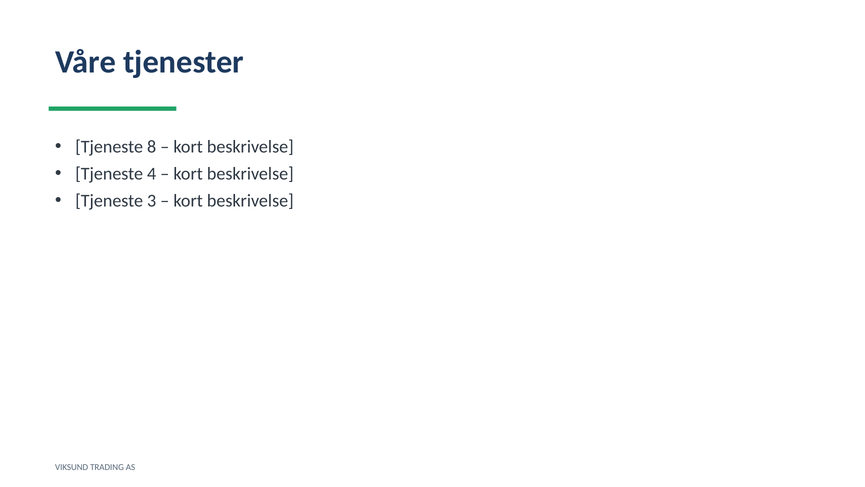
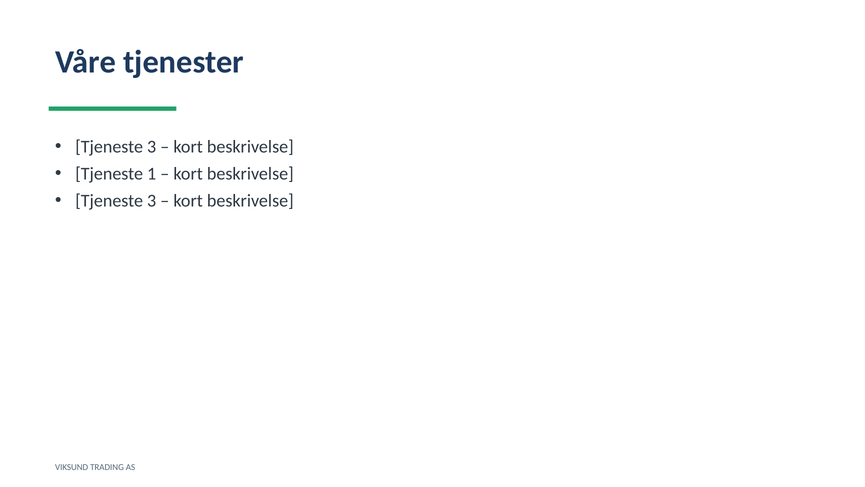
8 at (152, 147): 8 -> 3
4: 4 -> 1
